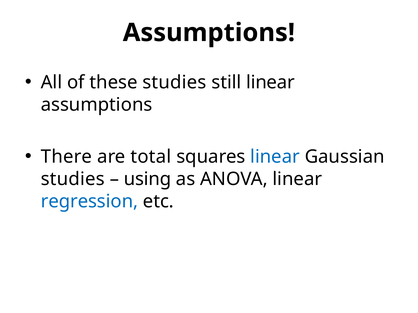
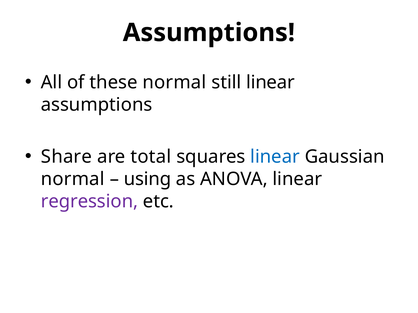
these studies: studies -> normal
There: There -> Share
studies at (73, 179): studies -> normal
regression colour: blue -> purple
